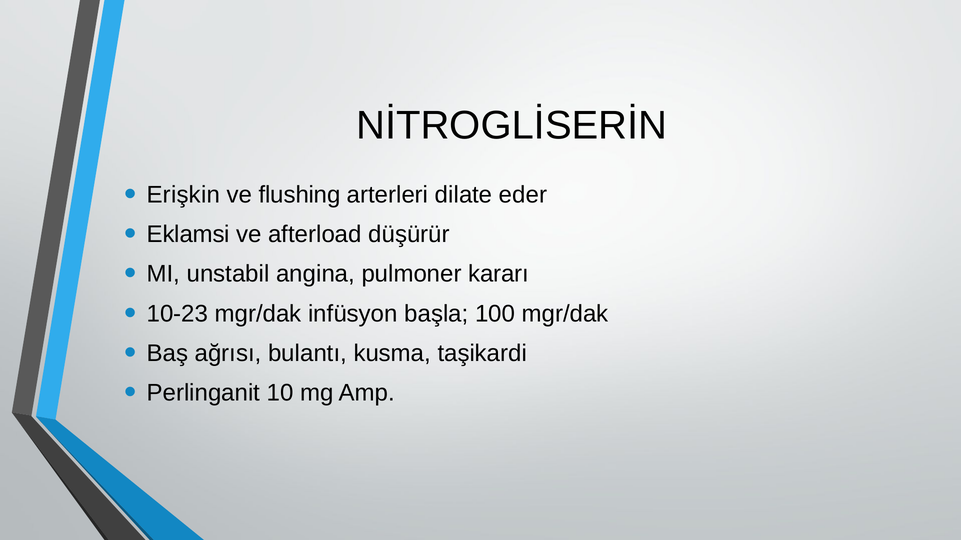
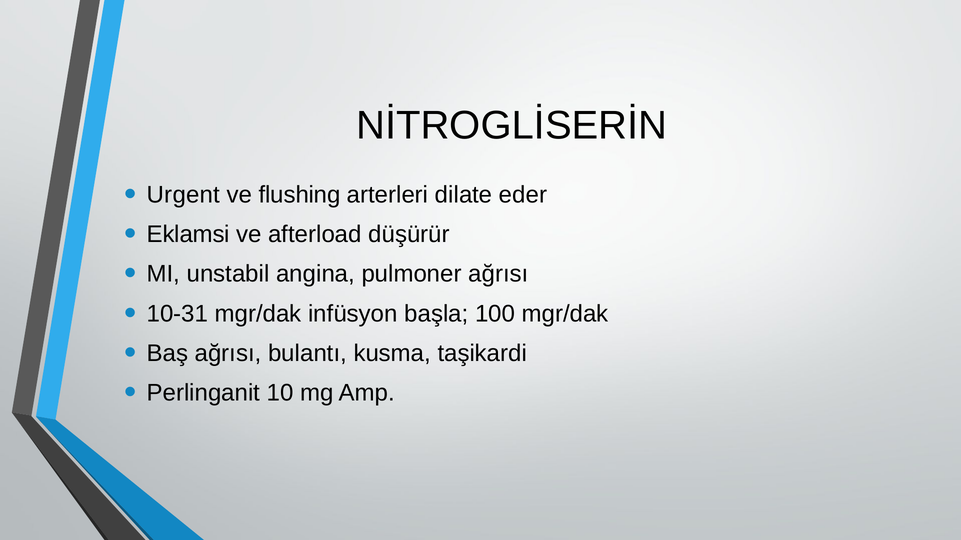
Erişkin: Erişkin -> Urgent
pulmoner kararı: kararı -> ağrısı
10-23: 10-23 -> 10-31
